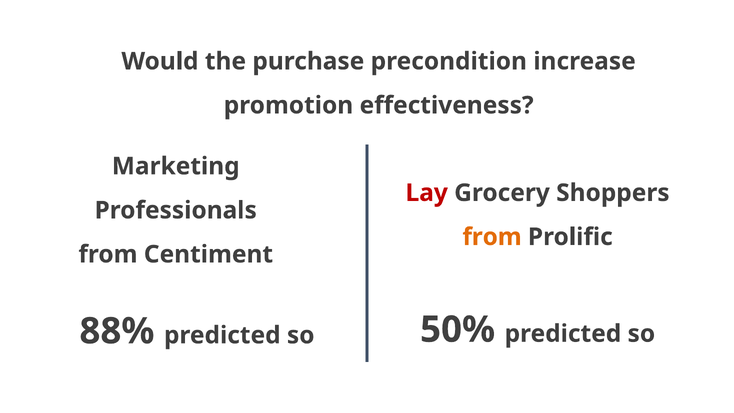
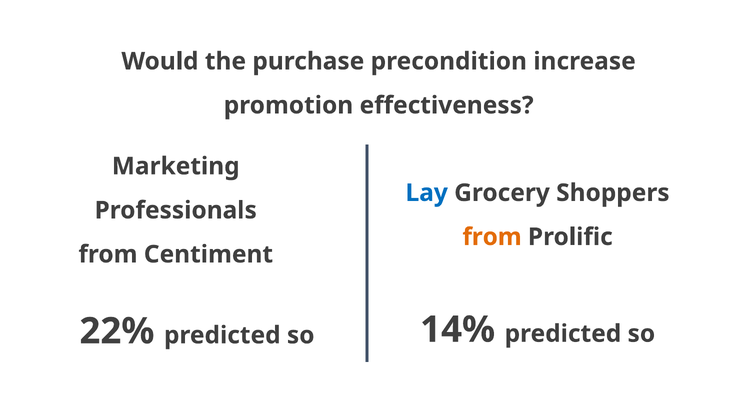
Lay colour: red -> blue
50%: 50% -> 14%
88%: 88% -> 22%
